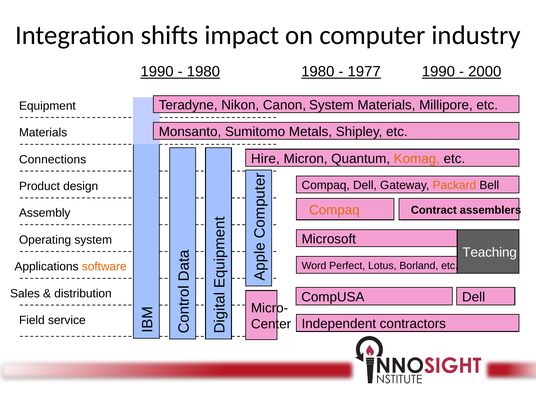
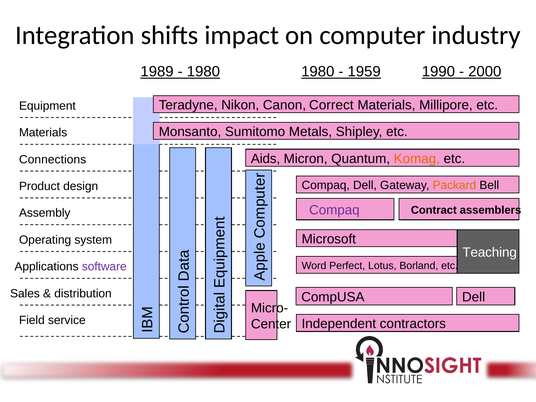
1990 at (157, 72): 1990 -> 1989
1977: 1977 -> 1959
Canon System: System -> Correct
Hire: Hire -> Aids
Compaq at (334, 210) colour: orange -> purple
software colour: orange -> purple
